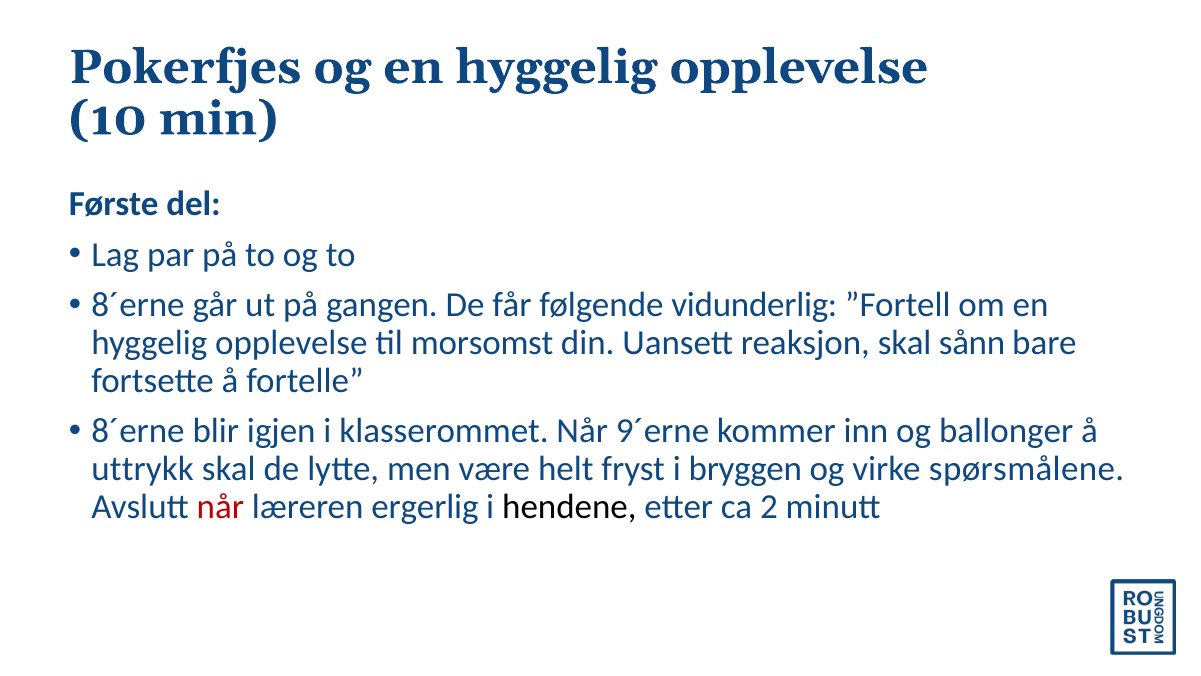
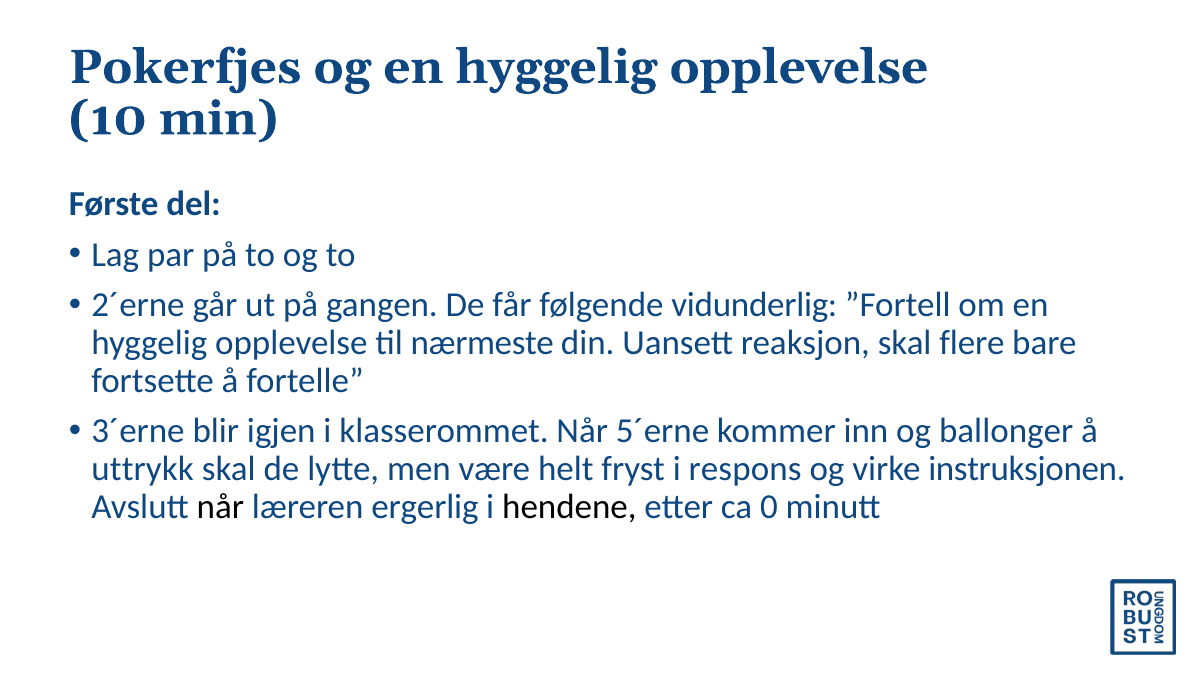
8´erne at (138, 305): 8´erne -> 2´erne
morsomst: morsomst -> nærmeste
sånn: sånn -> flere
8´erne at (138, 431): 8´erne -> 3´erne
9´erne: 9´erne -> 5´erne
bryggen: bryggen -> respons
spørsmålene: spørsmålene -> instruksjonen
når at (220, 506) colour: red -> black
2: 2 -> 0
